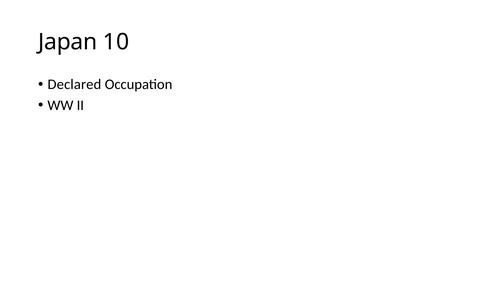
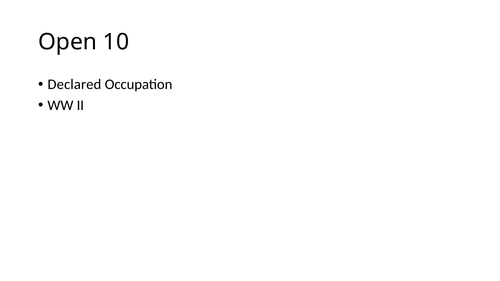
Japan: Japan -> Open
